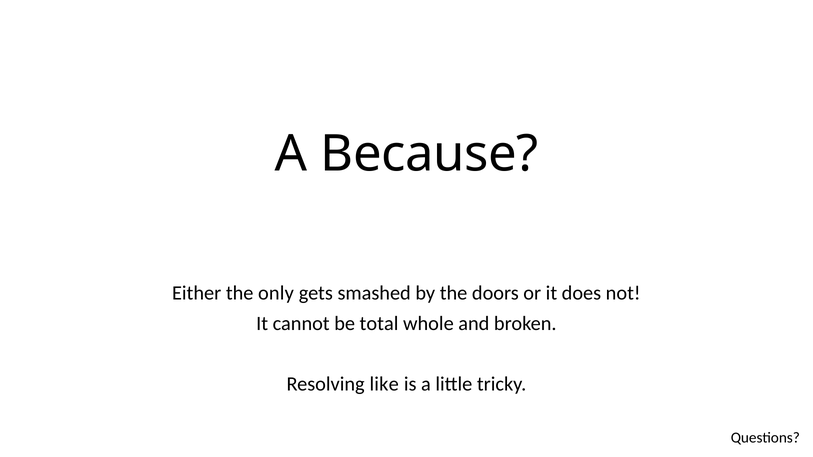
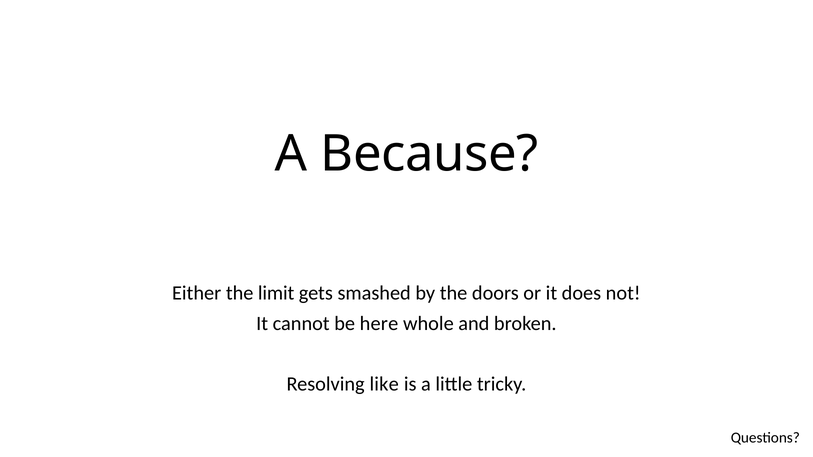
only: only -> limit
total: total -> here
